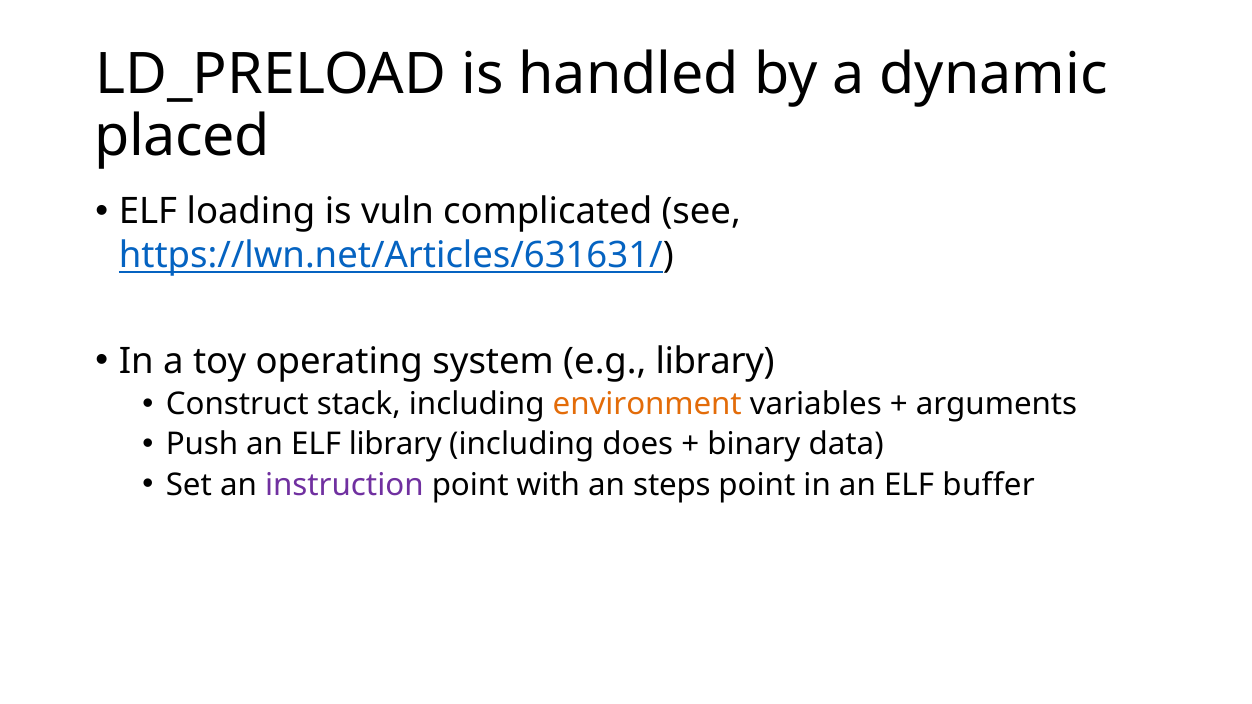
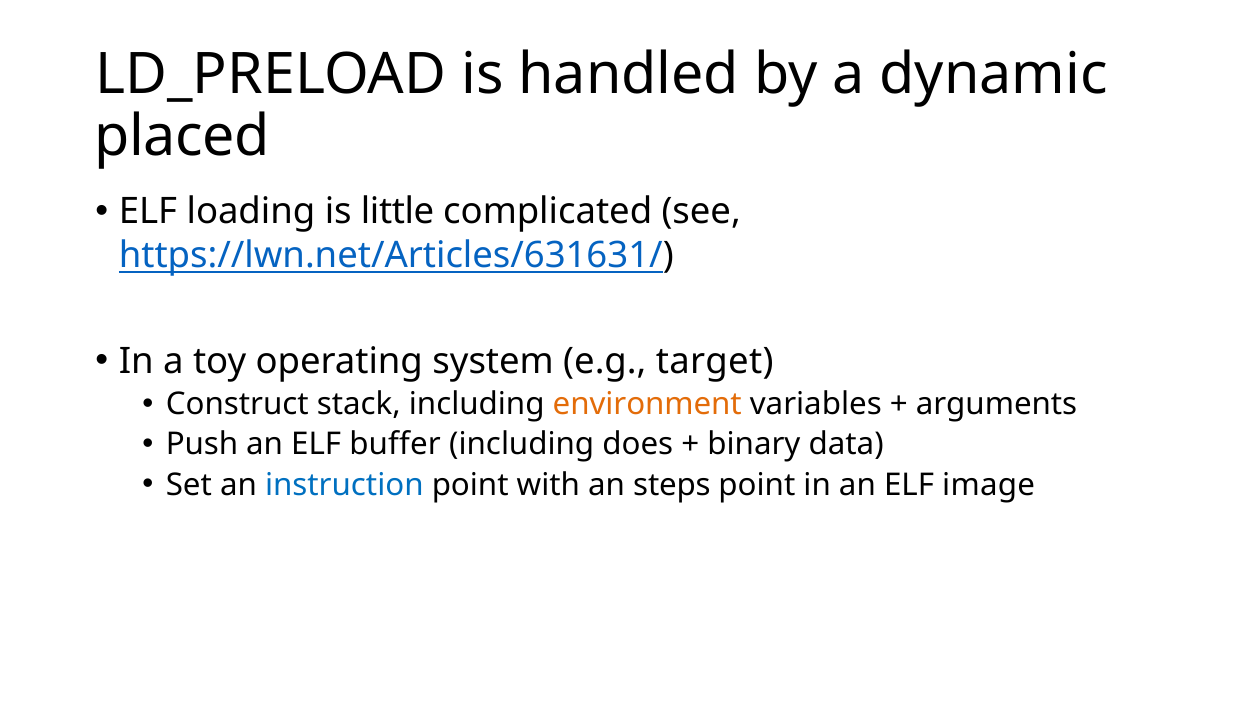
vuln: vuln -> little
e.g library: library -> target
ELF library: library -> buffer
instruction colour: purple -> blue
buffer: buffer -> image
